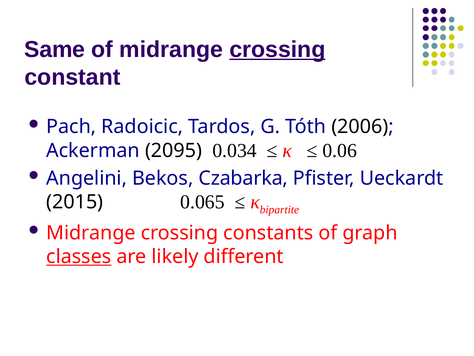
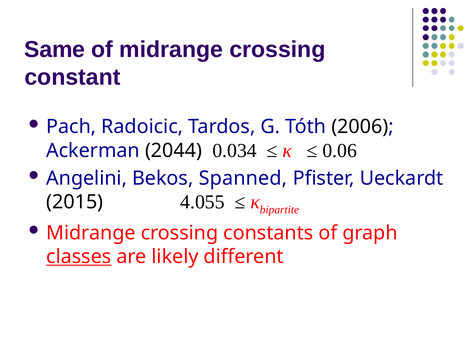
crossing at (277, 49) underline: present -> none
2095: 2095 -> 2044
Czabarka: Czabarka -> Spanned
0.065: 0.065 -> 4.055
